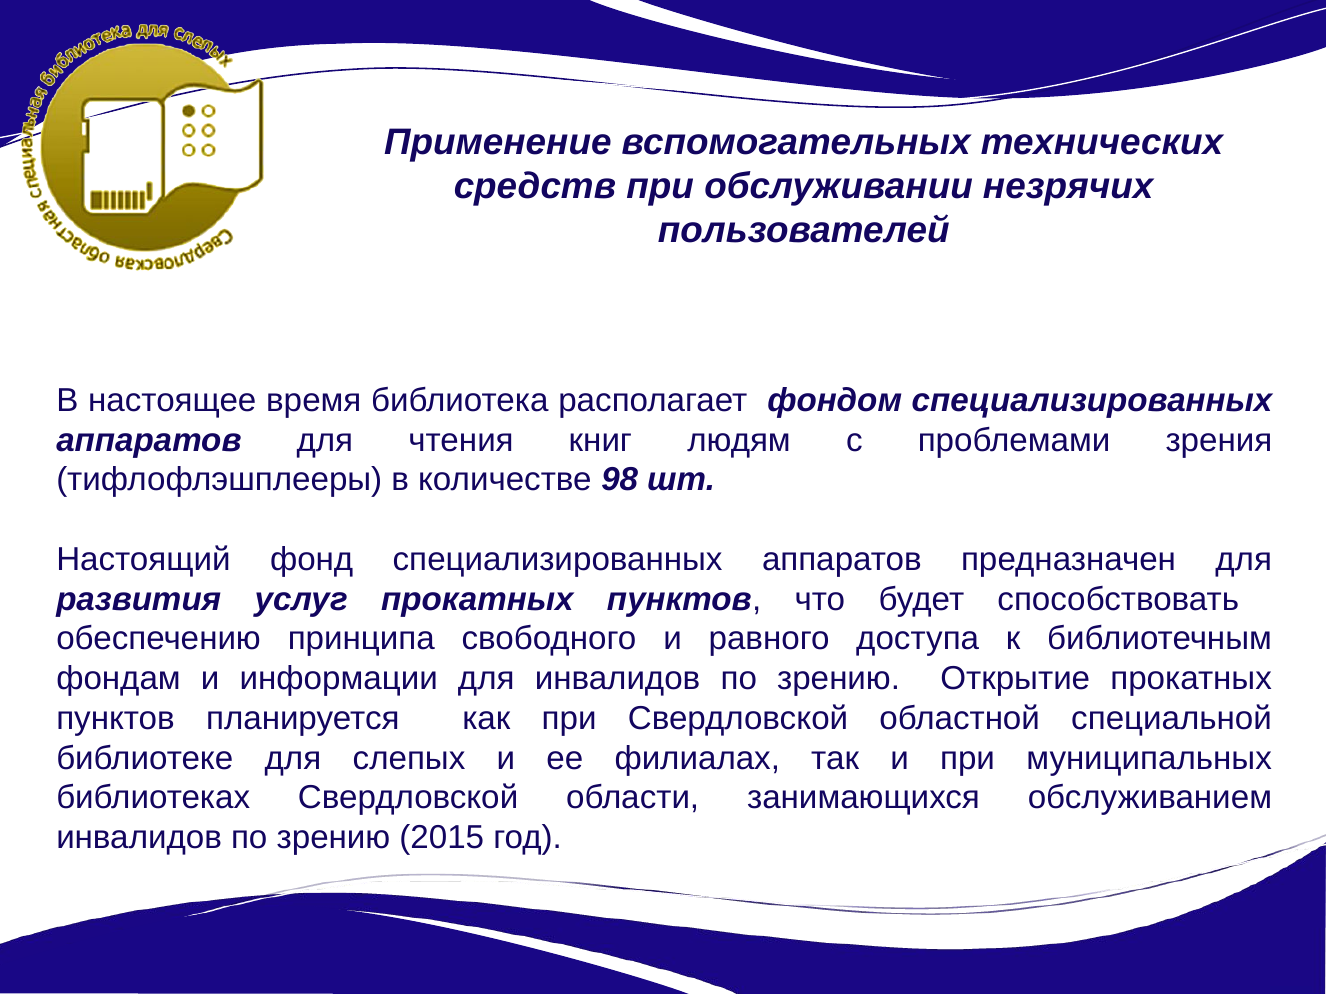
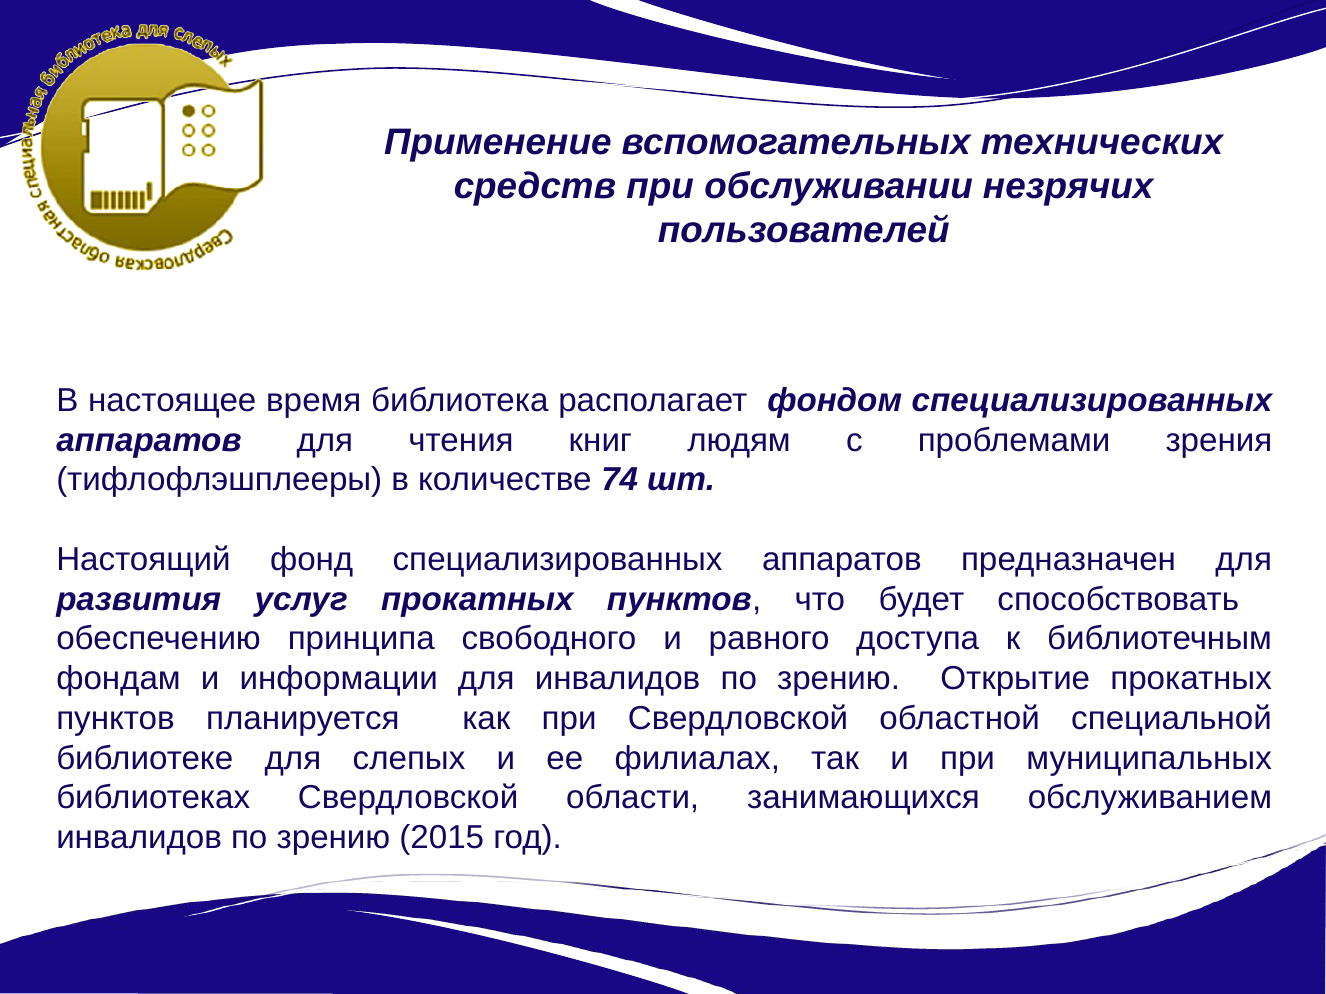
98: 98 -> 74
